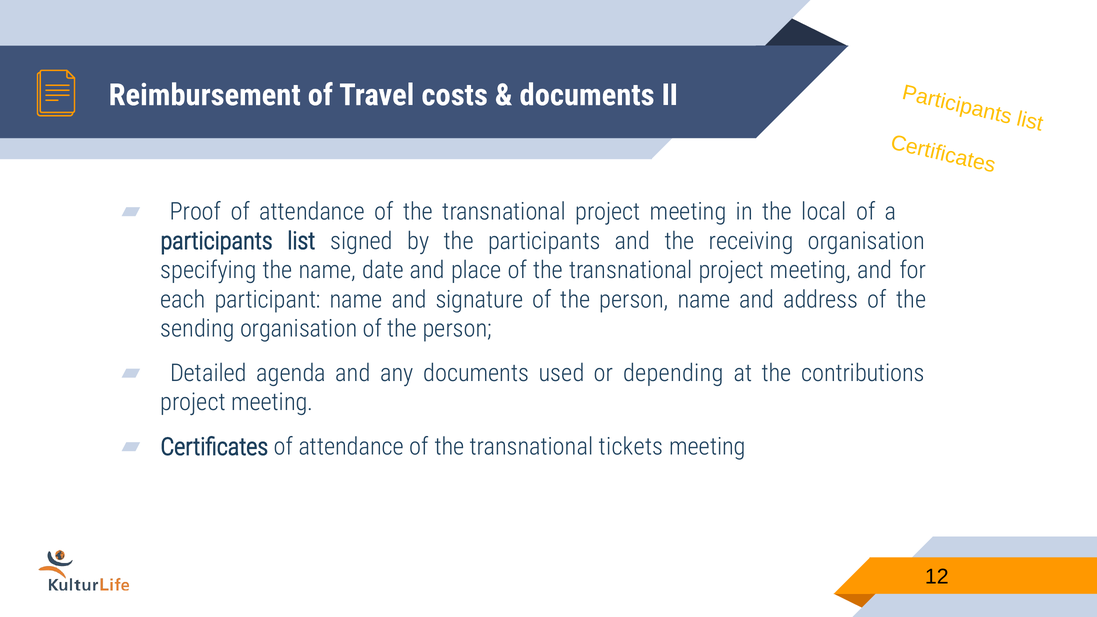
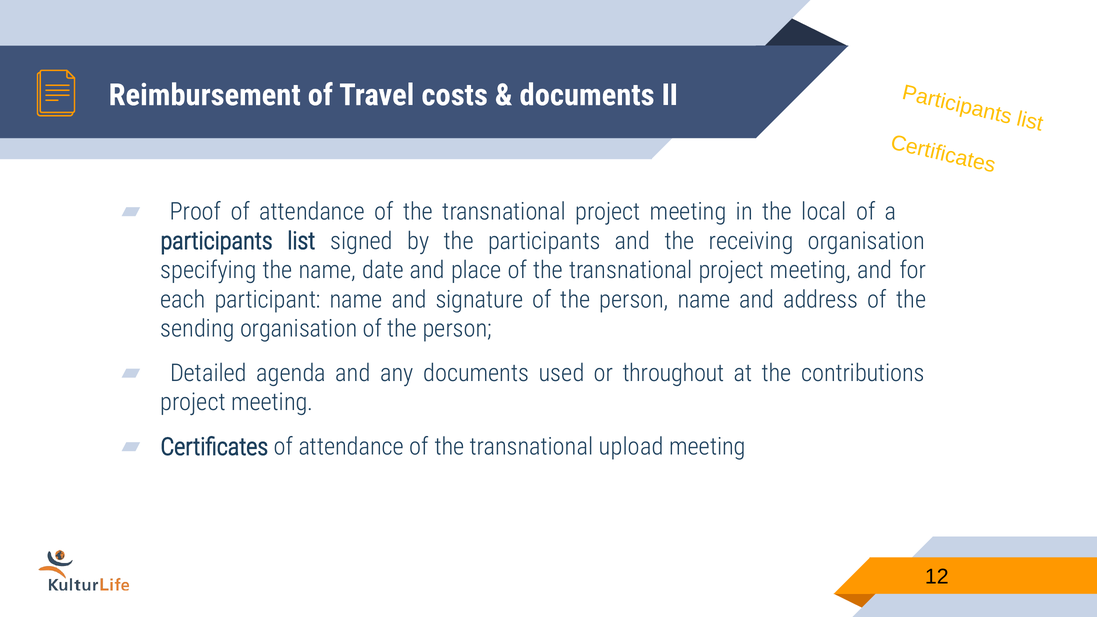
depending: depending -> throughout
tickets: tickets -> upload
